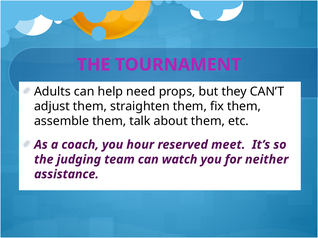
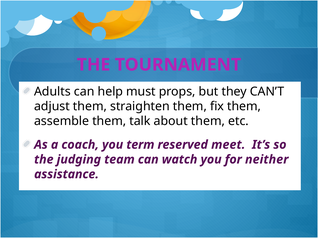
need: need -> must
hour: hour -> term
